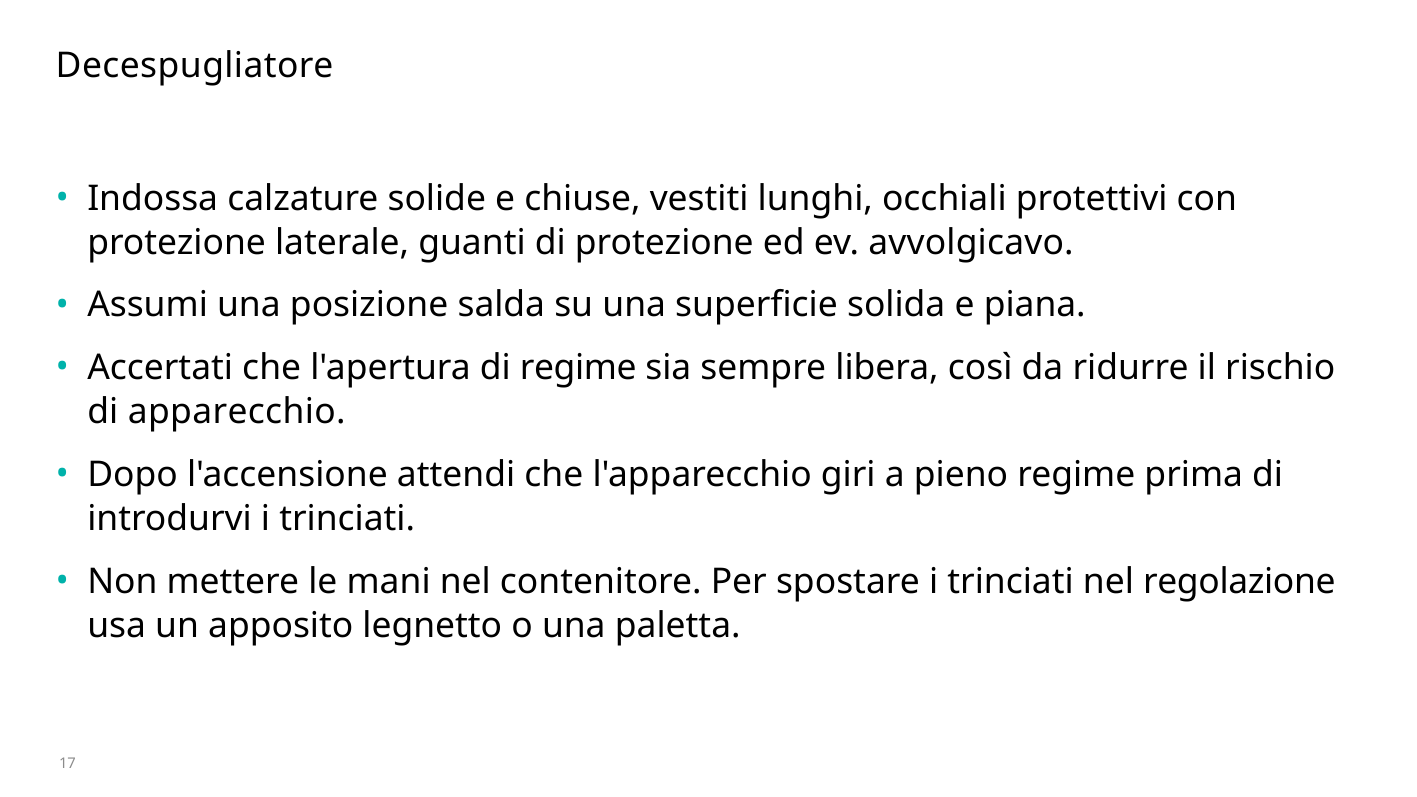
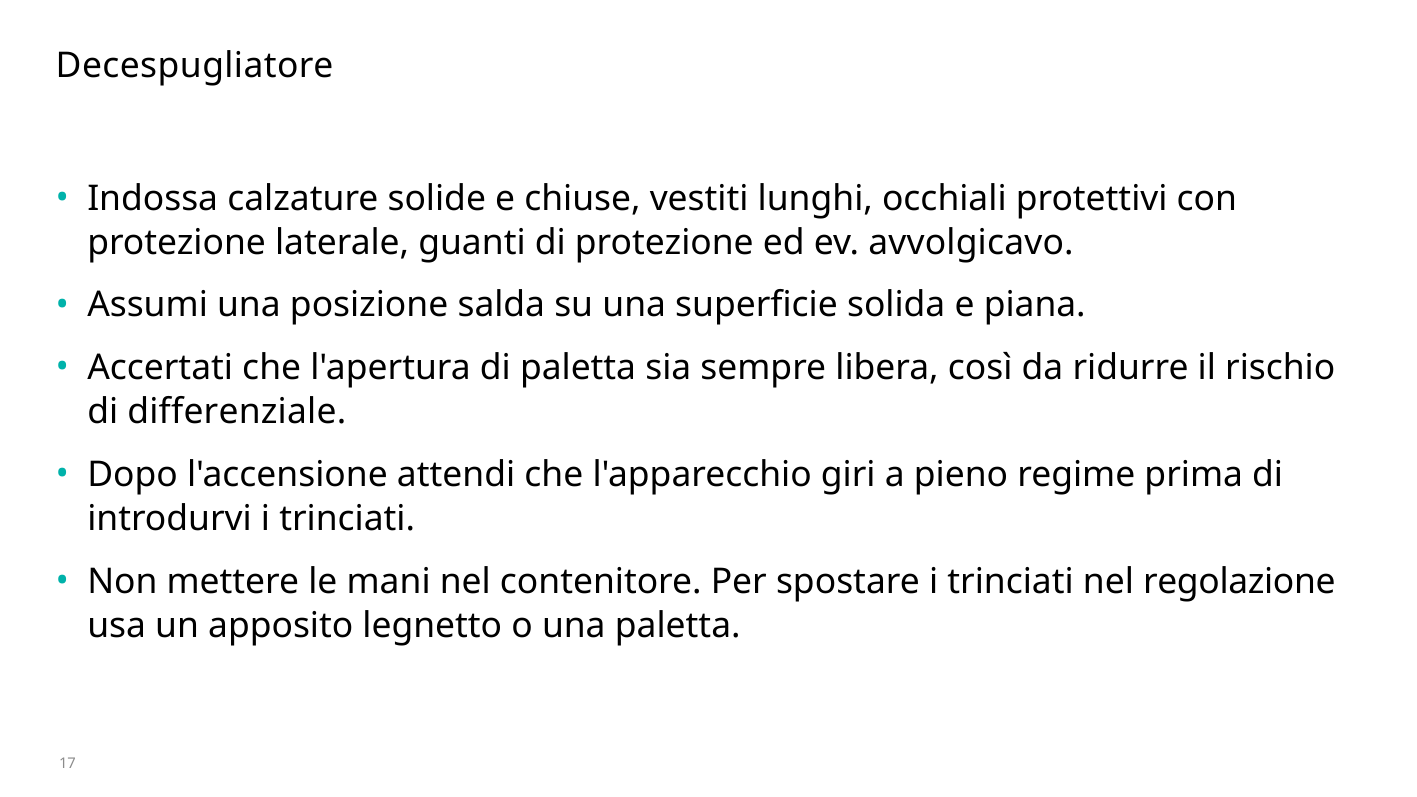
di regime: regime -> paletta
apparecchio: apparecchio -> differenziale
